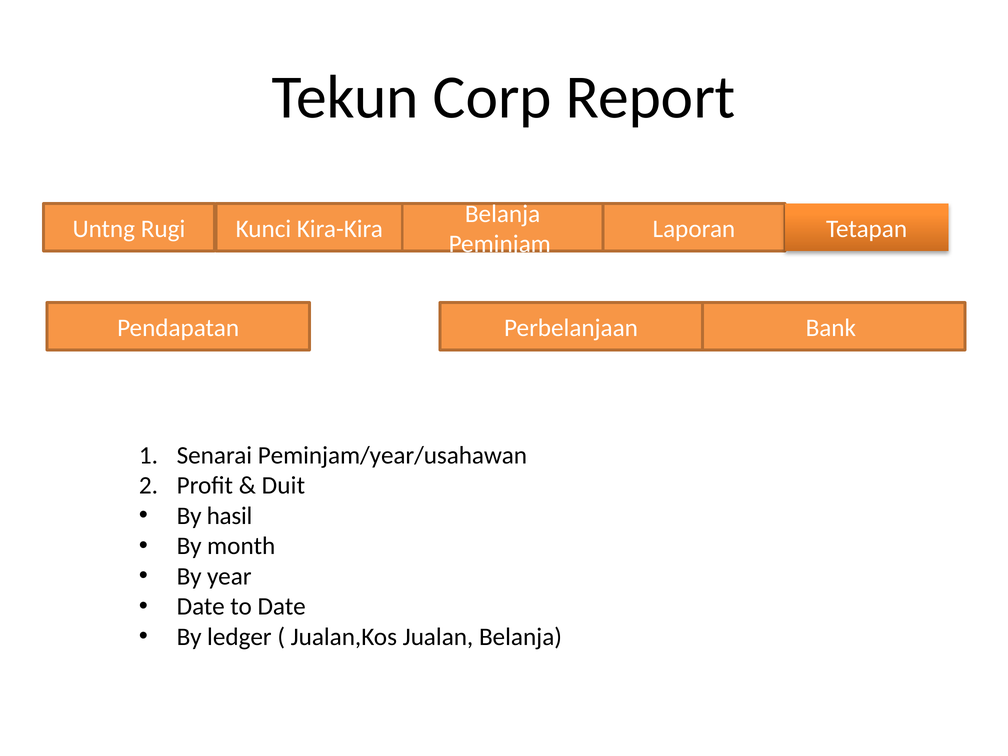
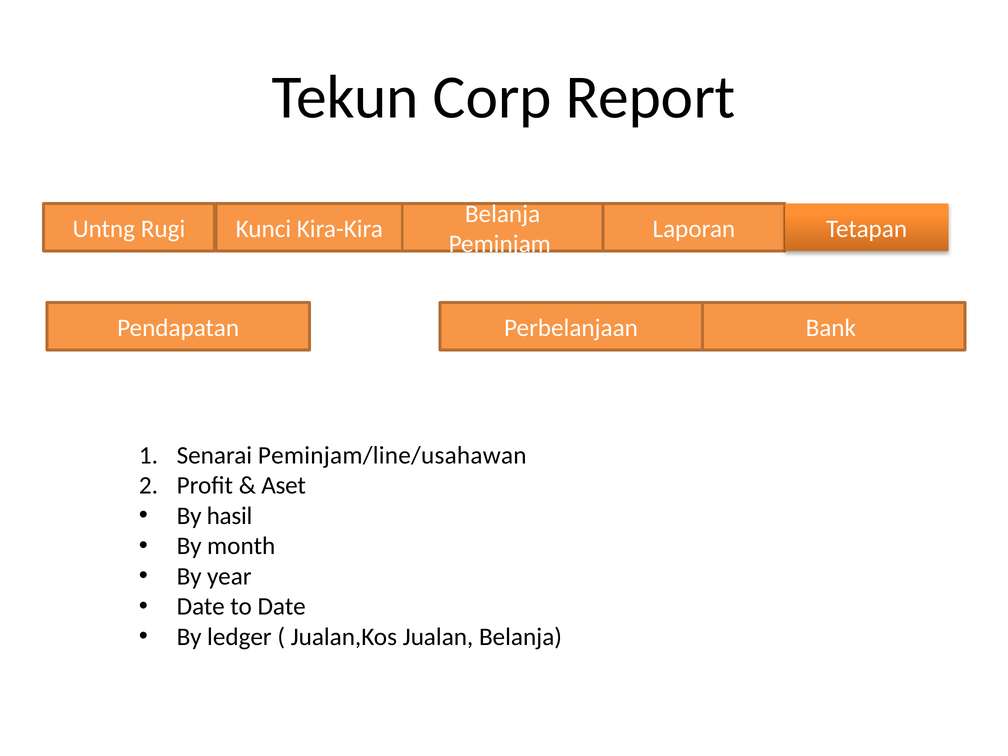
Peminjam/year/usahawan: Peminjam/year/usahawan -> Peminjam/line/usahawan
Duit: Duit -> Aset
